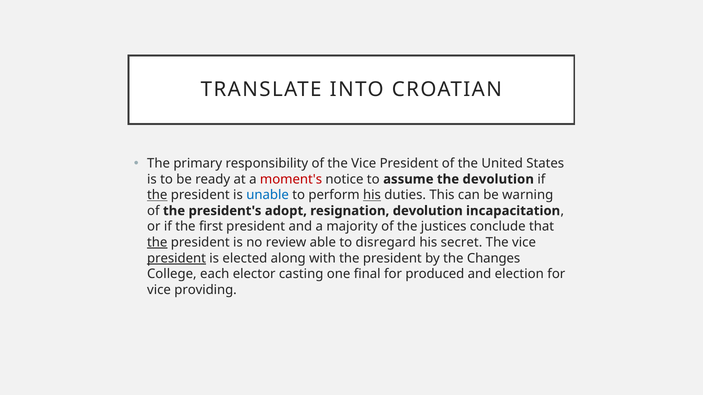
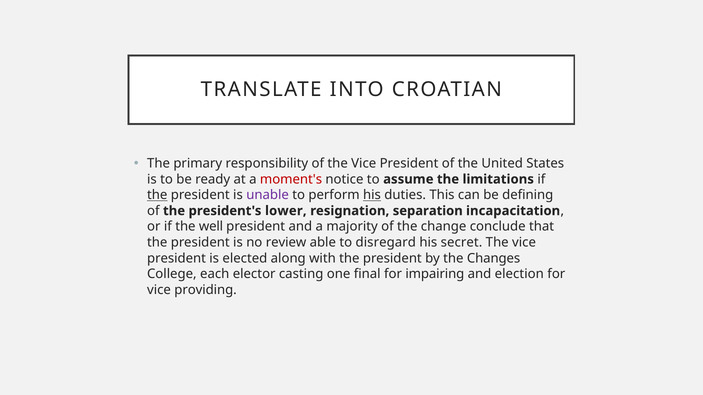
the devolution: devolution -> limitations
unable colour: blue -> purple
warning: warning -> defining
adopt: adopt -> lower
resignation devolution: devolution -> separation
first: first -> well
justices: justices -> change
the at (157, 243) underline: present -> none
president at (177, 258) underline: present -> none
produced: produced -> impairing
